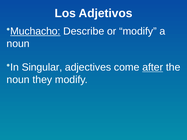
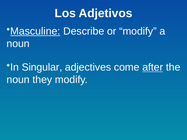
Muchacho: Muchacho -> Masculine
